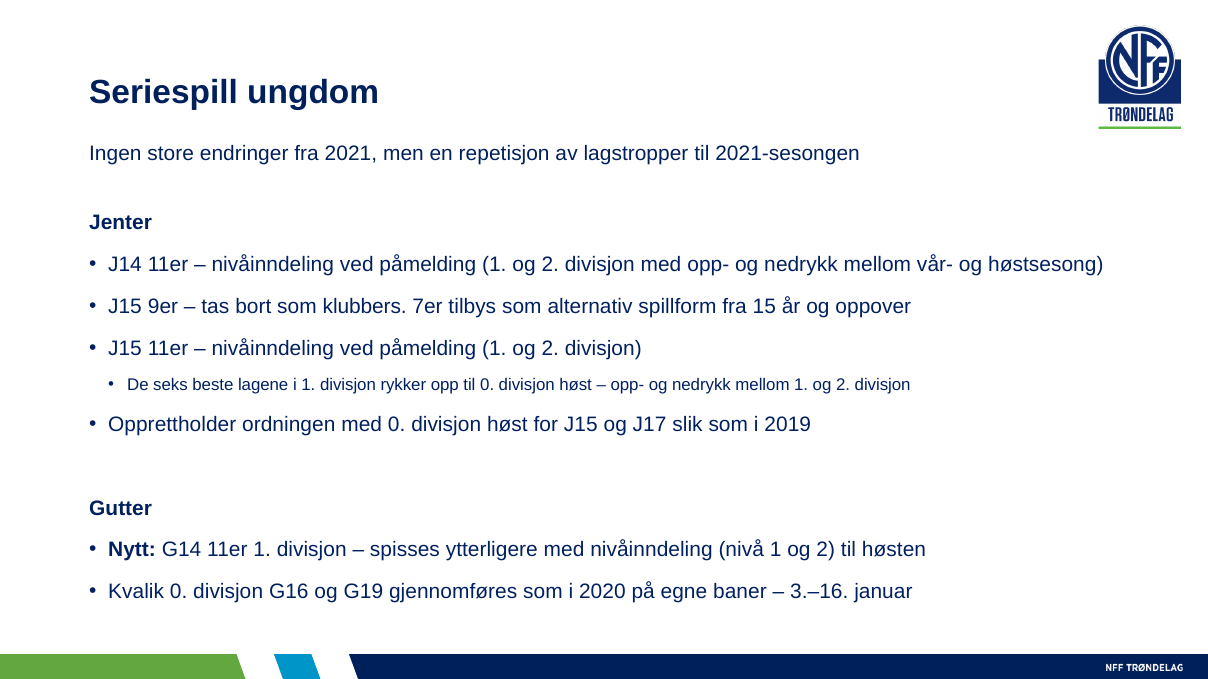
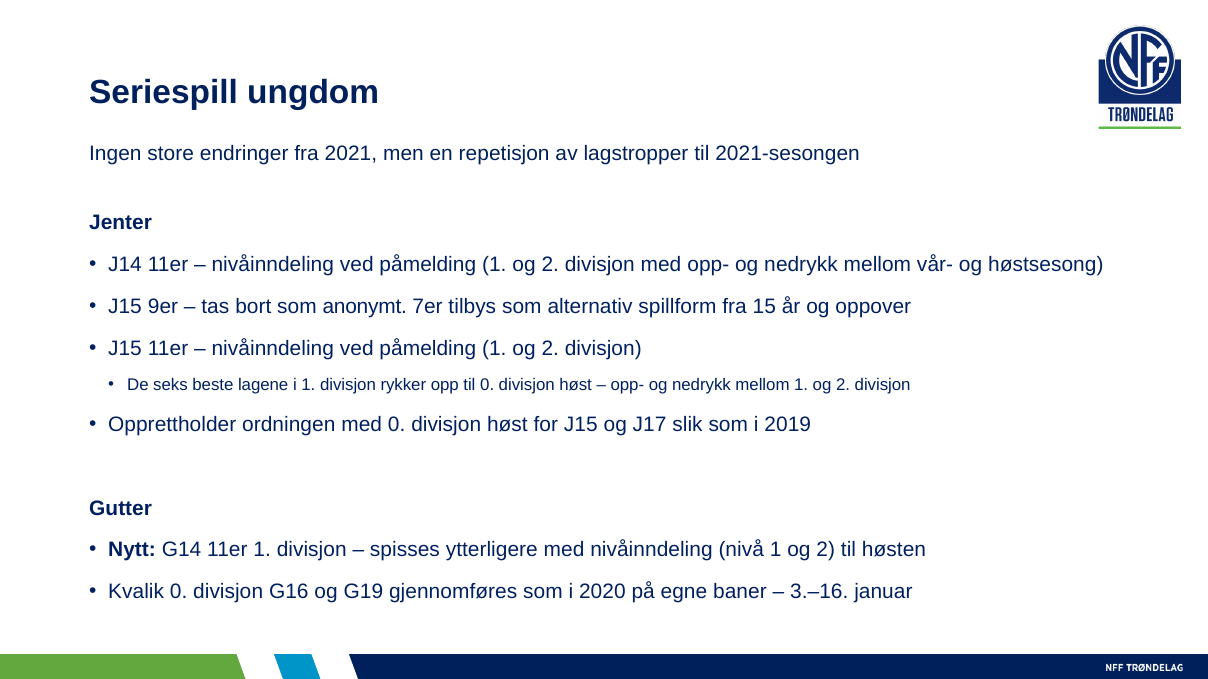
klubbers: klubbers -> anonymt
